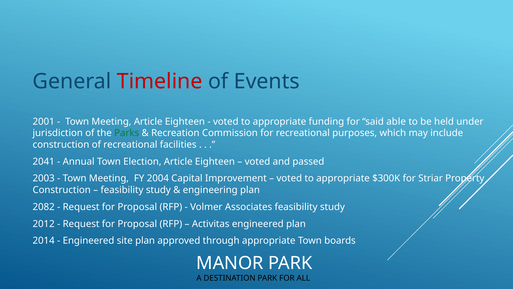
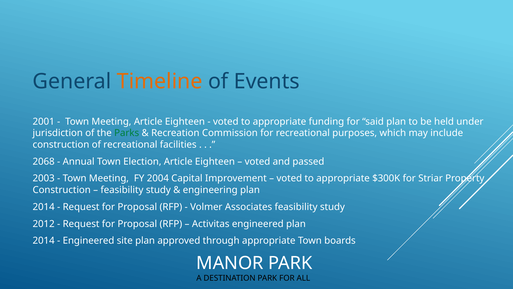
Timeline colour: red -> orange
said able: able -> plan
2041: 2041 -> 2068
2082 at (44, 207): 2082 -> 2014
